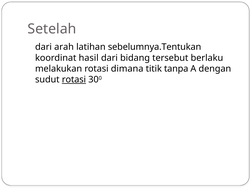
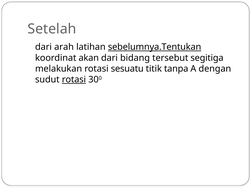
sebelumnya.Tentukan underline: none -> present
hasil: hasil -> akan
berlaku: berlaku -> segitiga
dimana: dimana -> sesuatu
